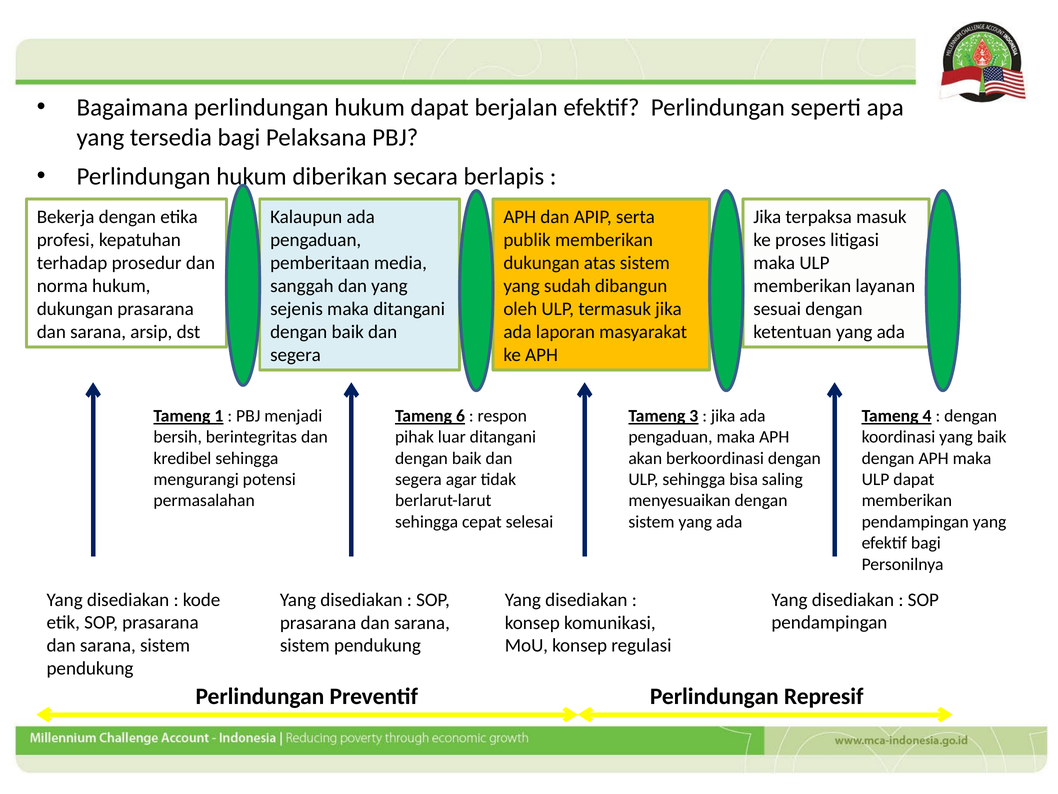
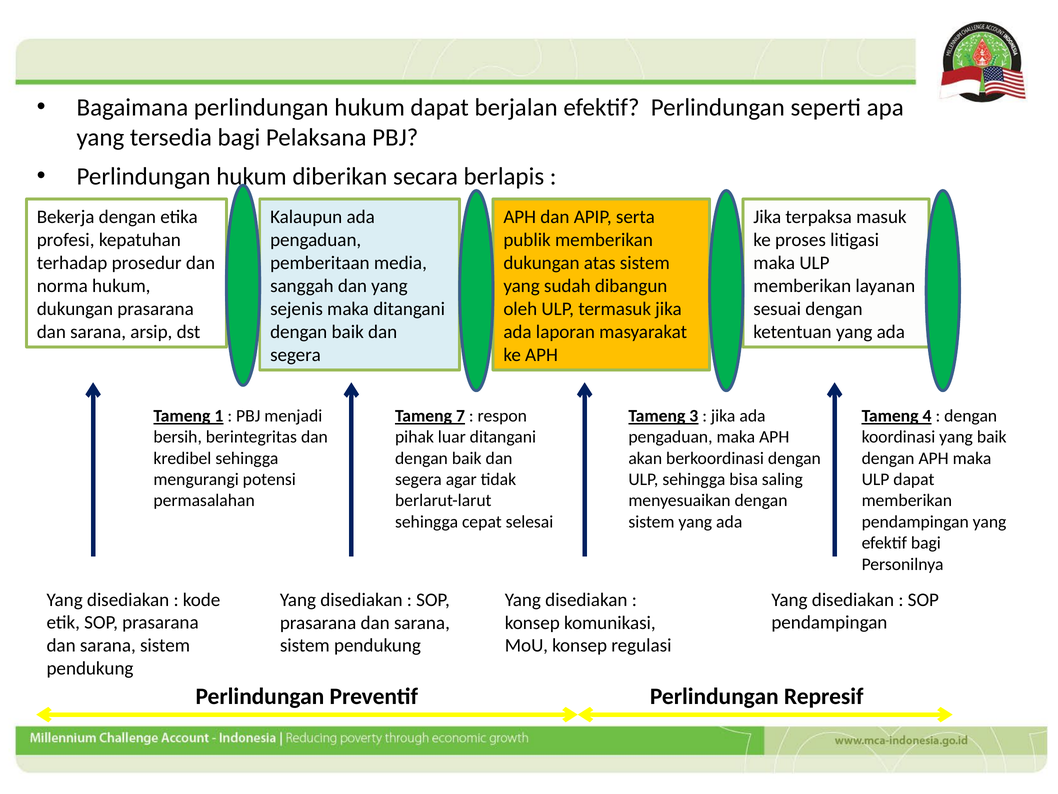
6: 6 -> 7
